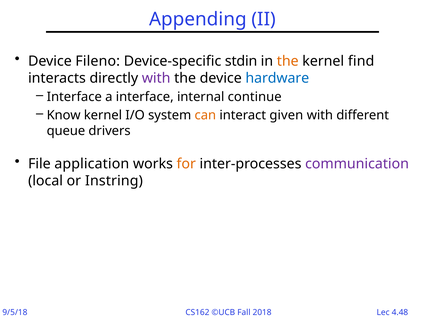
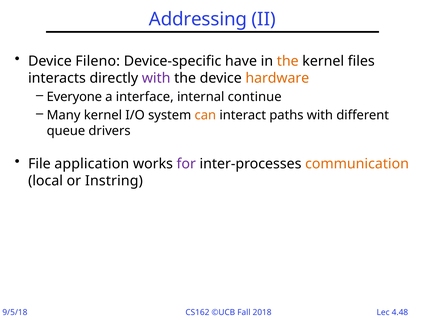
Appending: Appending -> Addressing
stdin: stdin -> have
find: find -> files
hardware colour: blue -> orange
Interface at (74, 97): Interface -> Everyone
Know: Know -> Many
given: given -> paths
for colour: orange -> purple
communication colour: purple -> orange
